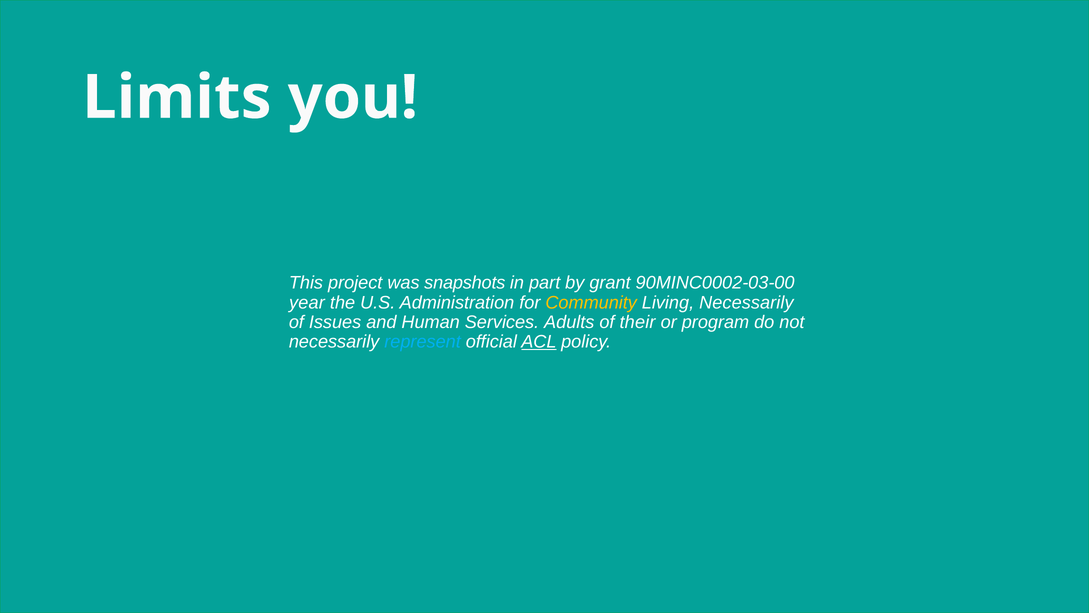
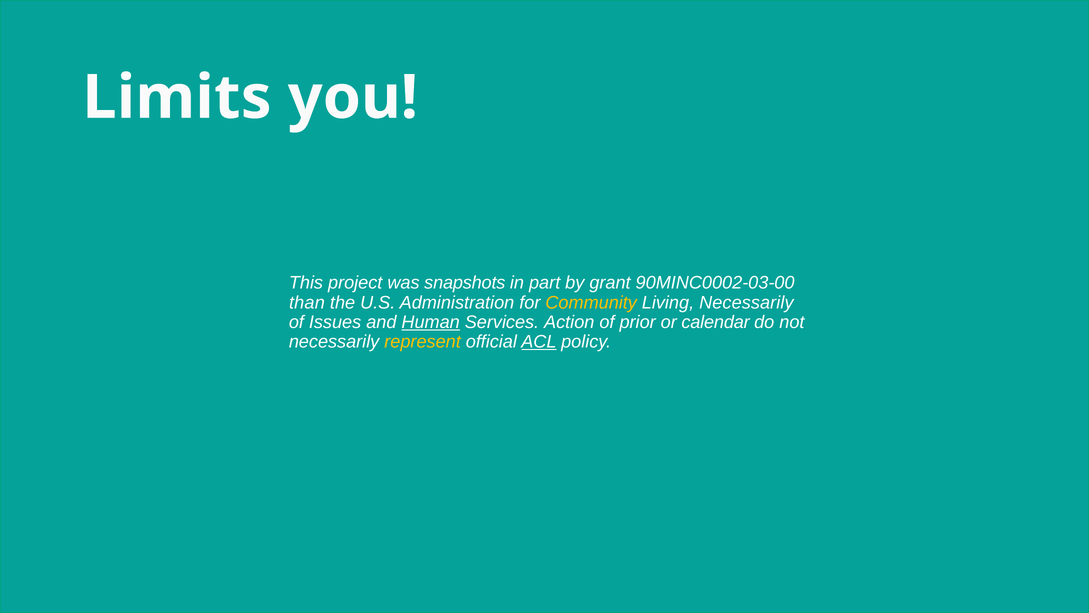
year: year -> than
Human underline: none -> present
Adults: Adults -> Action
their: their -> prior
program: program -> calendar
represent colour: light blue -> yellow
